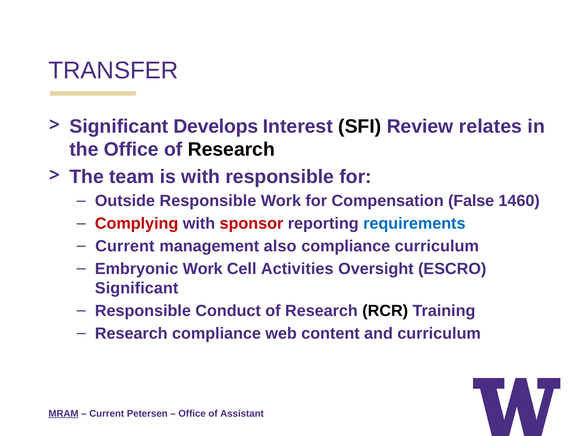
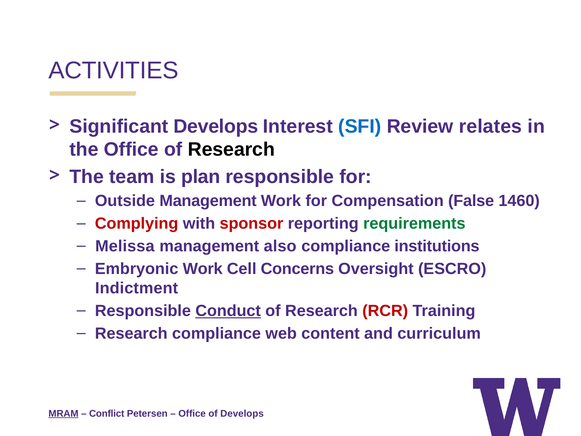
TRANSFER: TRANSFER -> ACTIVITIES
SFI colour: black -> blue
is with: with -> plan
Outside Responsible: Responsible -> Management
requirements colour: blue -> green
Current at (125, 246): Current -> Melissa
compliance curriculum: curriculum -> institutions
Activities: Activities -> Concerns
Significant at (137, 288): Significant -> Indictment
Conduct underline: none -> present
RCR colour: black -> red
Current at (107, 413): Current -> Conflict
of Assistant: Assistant -> Develops
